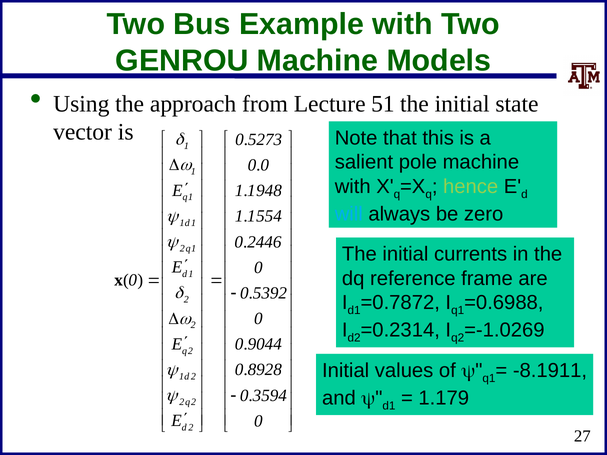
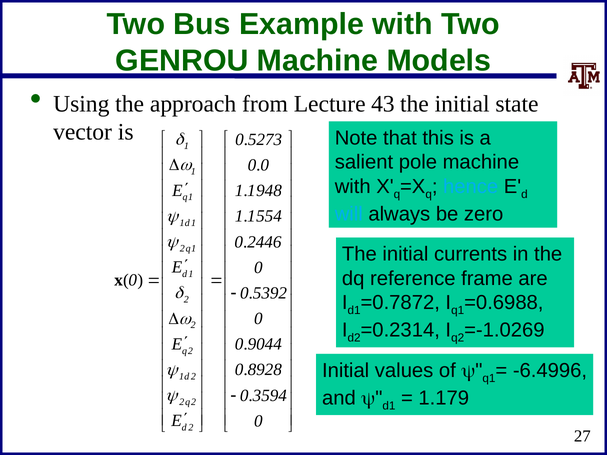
51: 51 -> 43
hence colour: light green -> light blue
-8.1911: -8.1911 -> -6.4996
